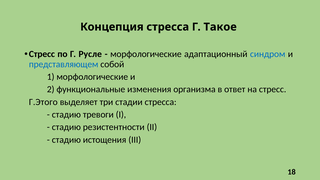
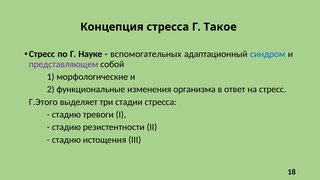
Русле: Русле -> Науке
морфологические at (146, 54): морфологические -> вспомогательных
представляющем colour: blue -> purple
